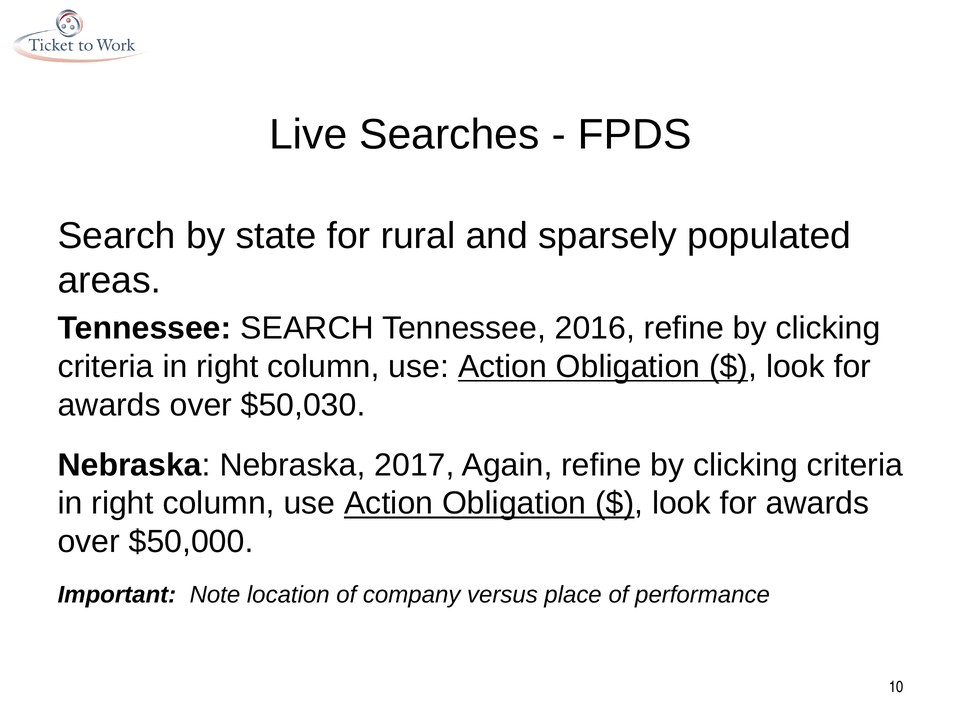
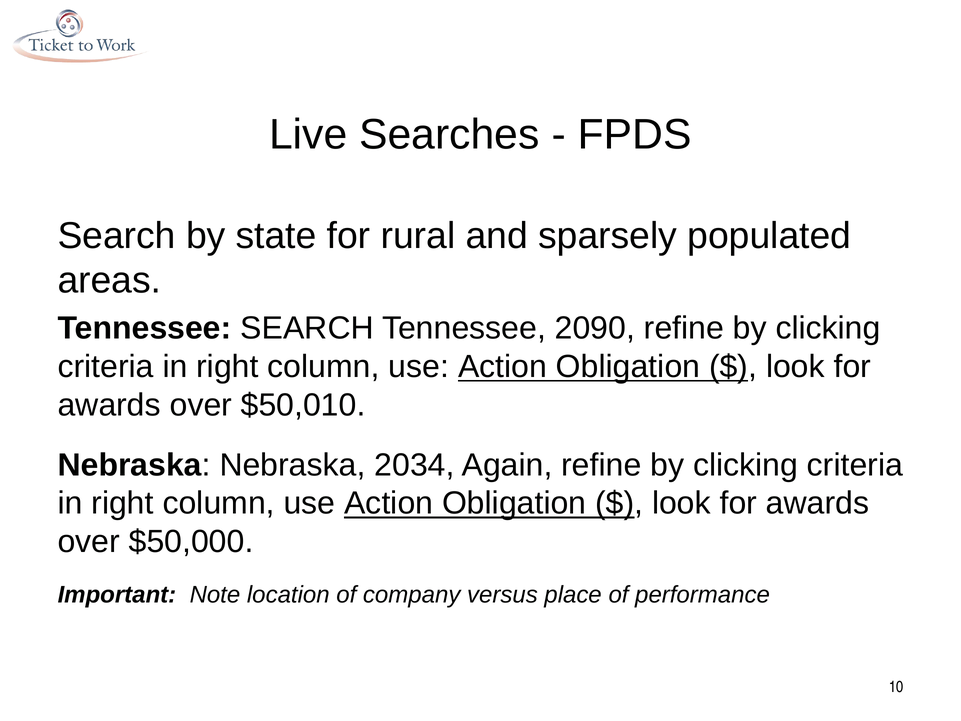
2016: 2016 -> 2090
$50,030: $50,030 -> $50,010
2017: 2017 -> 2034
